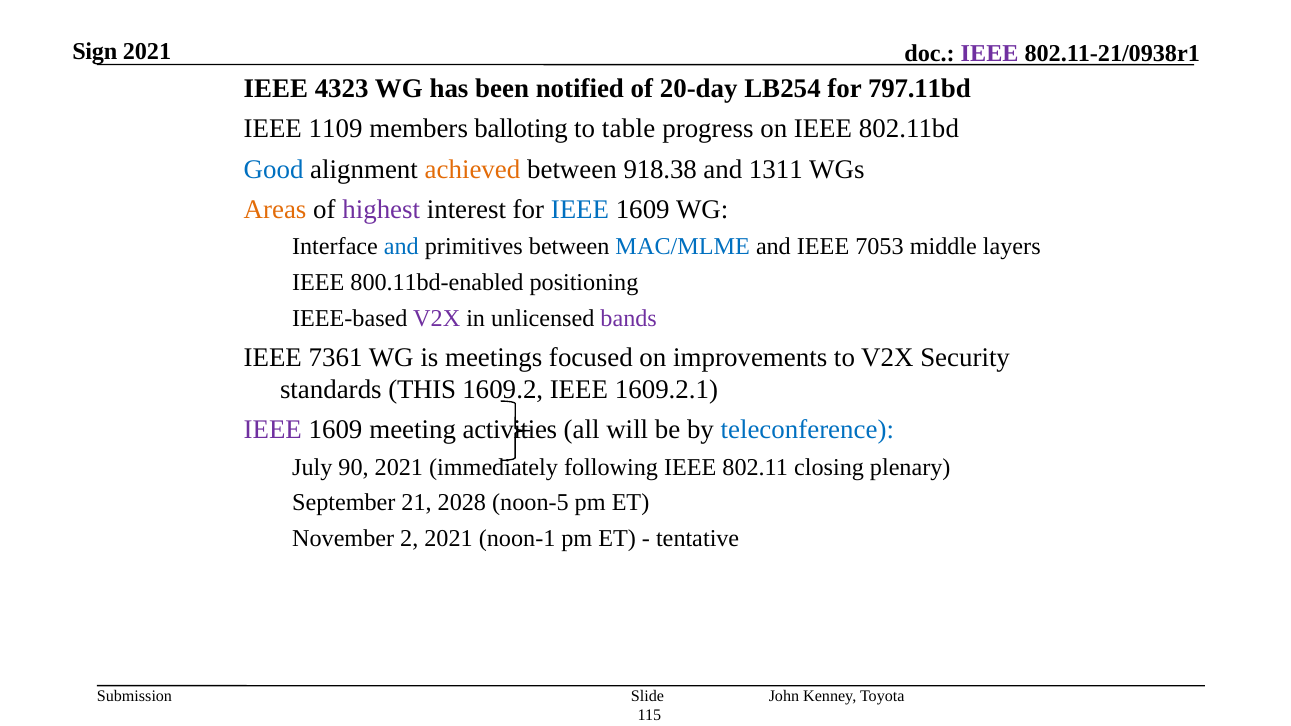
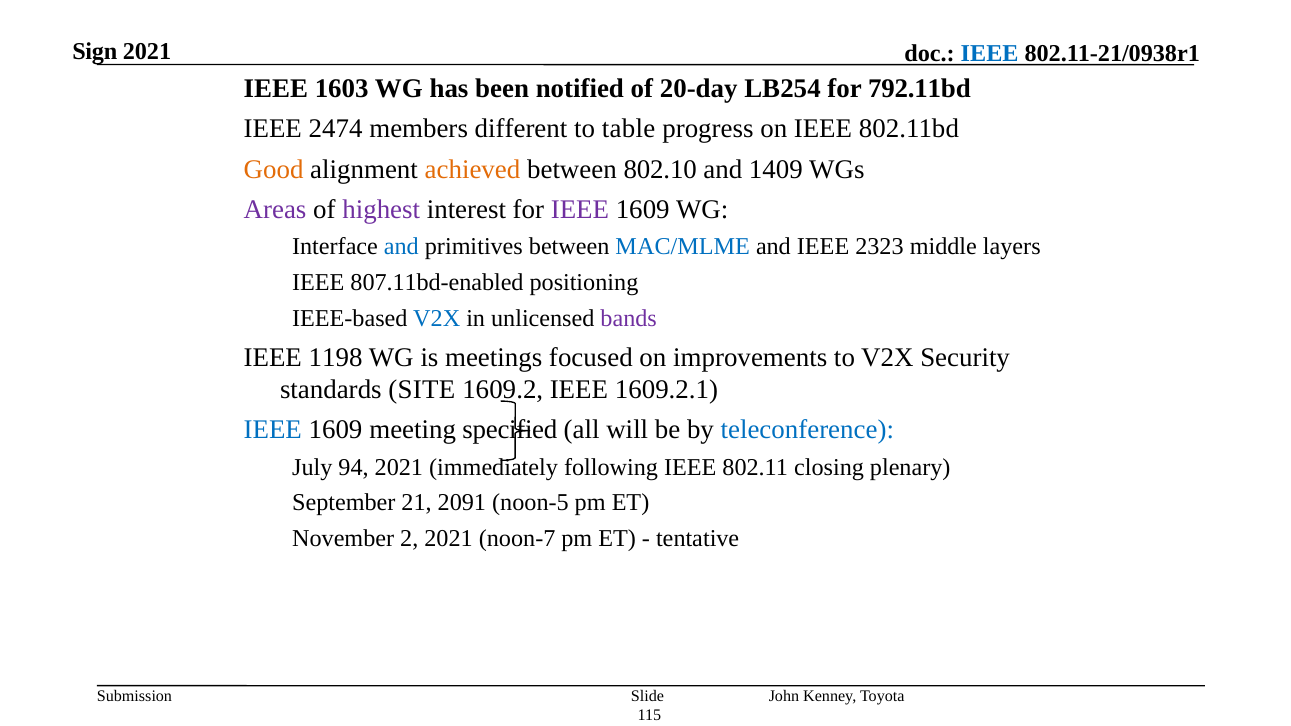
IEEE at (990, 54) colour: purple -> blue
4323: 4323 -> 1603
797.11bd: 797.11bd -> 792.11bd
1109: 1109 -> 2474
balloting: balloting -> different
Good colour: blue -> orange
918.38: 918.38 -> 802.10
1311: 1311 -> 1409
Areas colour: orange -> purple
IEEE at (580, 210) colour: blue -> purple
7053: 7053 -> 2323
800.11bd-enabled: 800.11bd-enabled -> 807.11bd-enabled
V2X at (437, 319) colour: purple -> blue
7361: 7361 -> 1198
THIS: THIS -> SITE
IEEE at (273, 430) colour: purple -> blue
activities: activities -> specified
90: 90 -> 94
2028: 2028 -> 2091
noon-1: noon-1 -> noon-7
